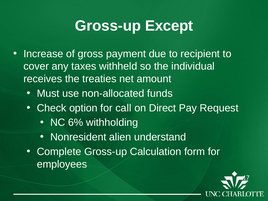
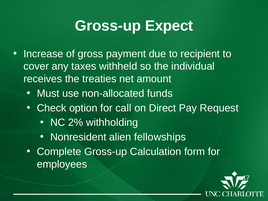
Except: Except -> Expect
6%: 6% -> 2%
understand: understand -> fellowships
